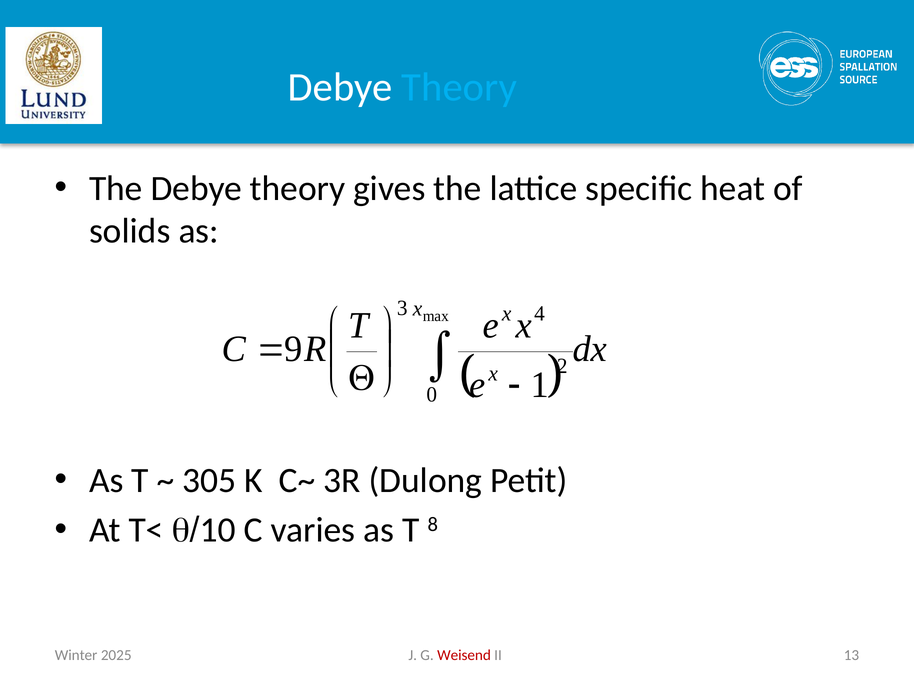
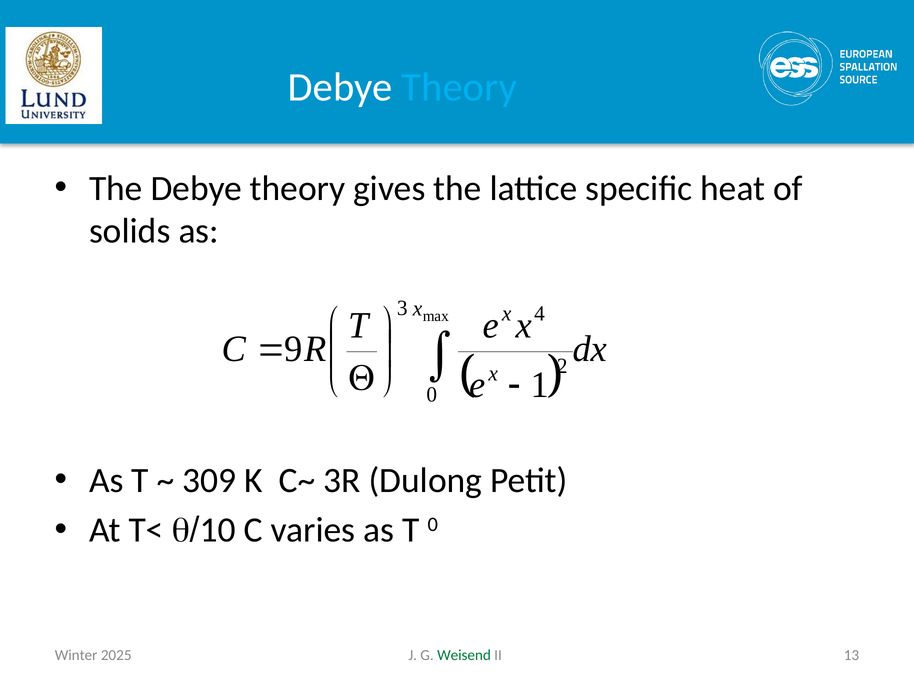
305: 305 -> 309
T 8: 8 -> 0
Weisend colour: red -> green
